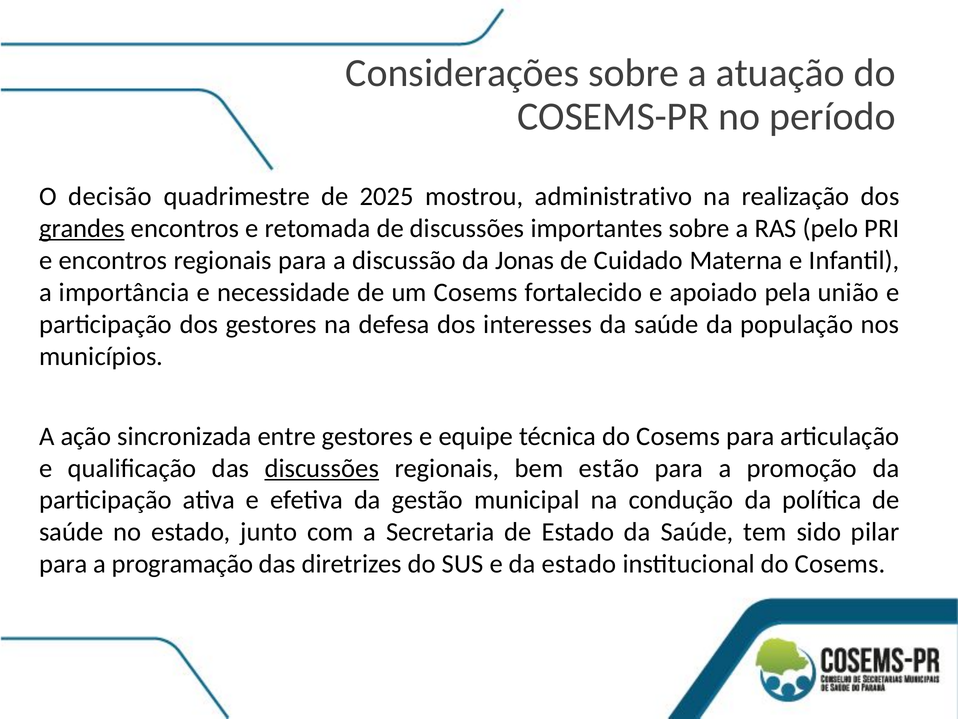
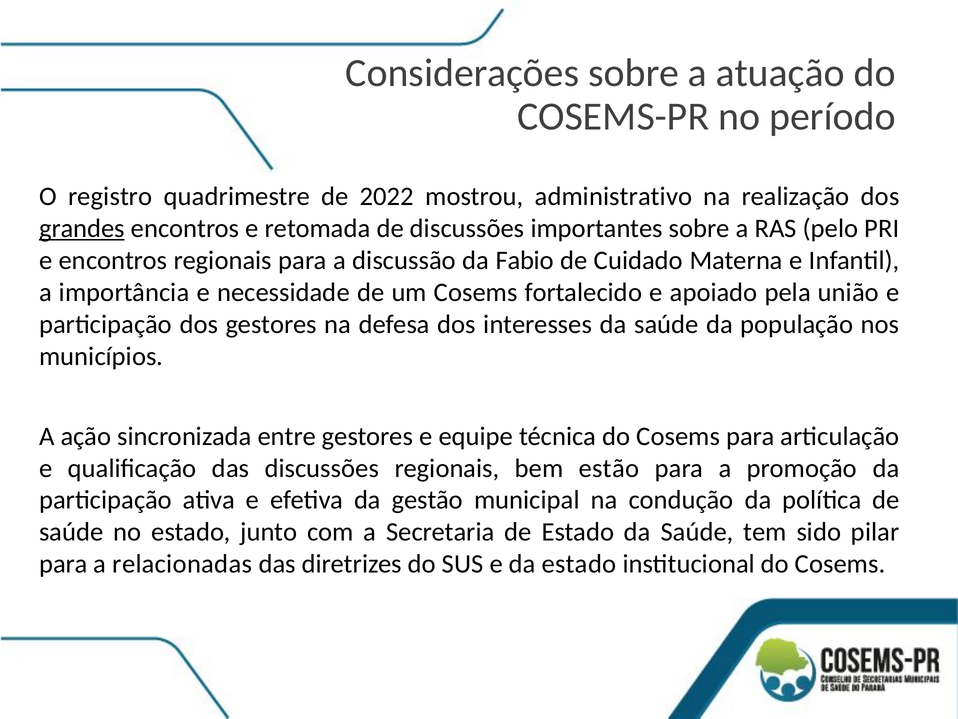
decisão: decisão -> registro
2025: 2025 -> 2022
Jonas: Jonas -> Fabio
discussões at (322, 468) underline: present -> none
programação: programação -> relacionadas
